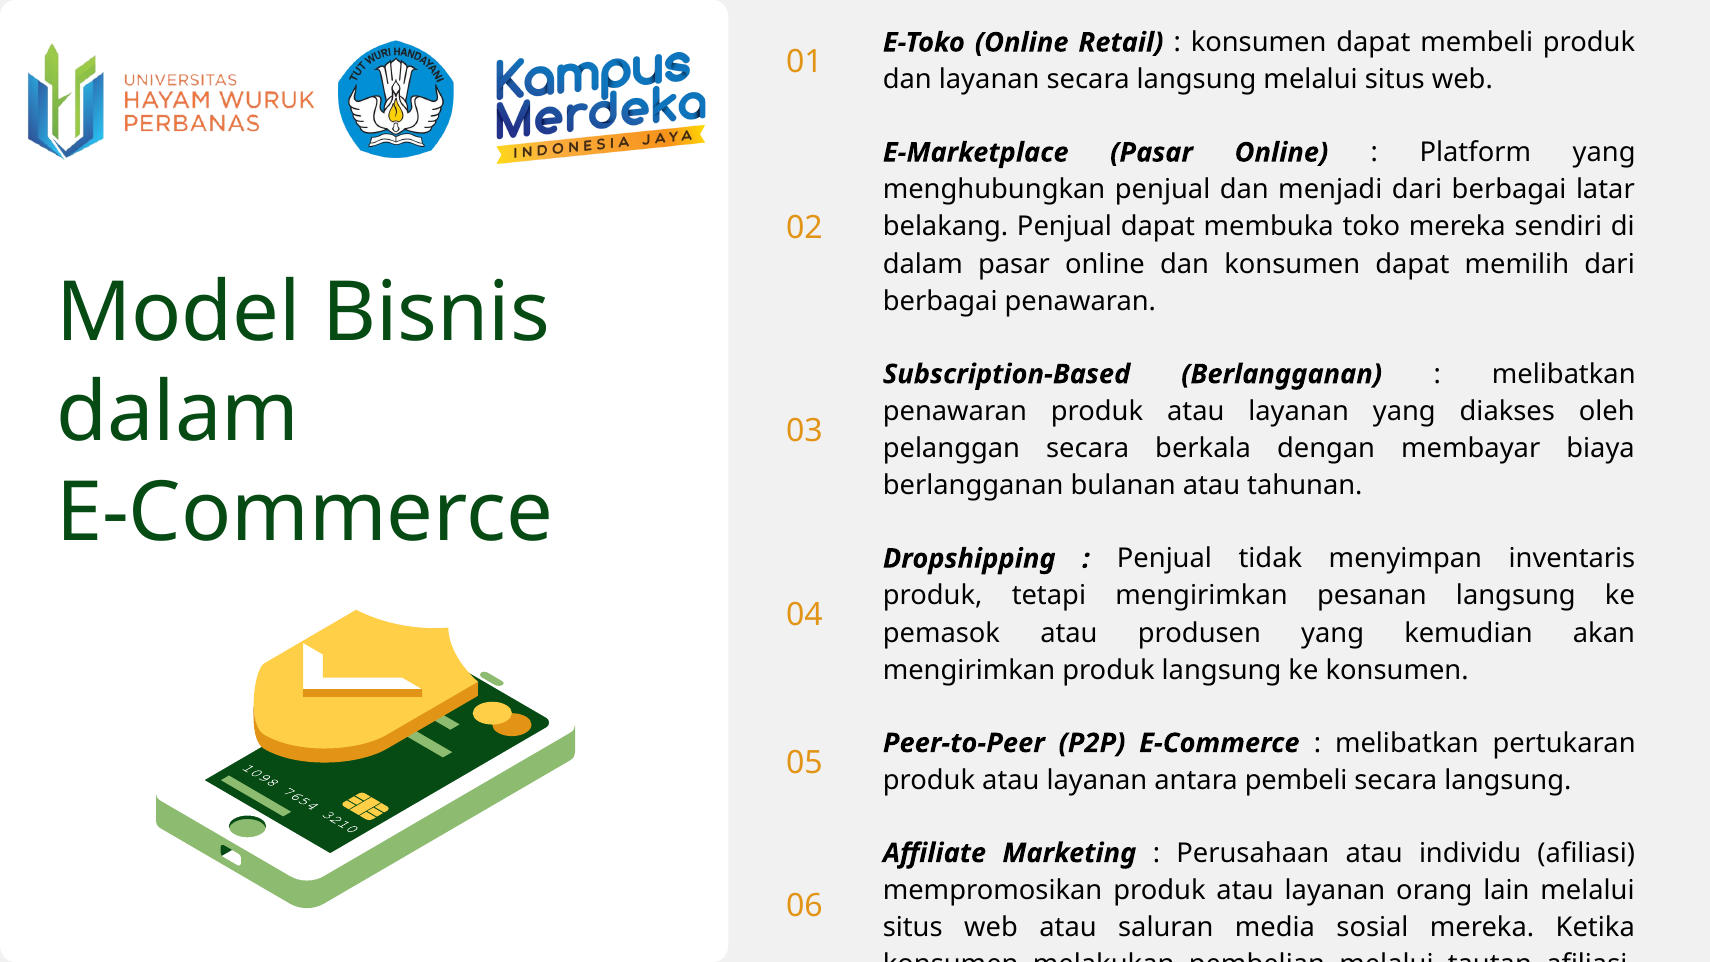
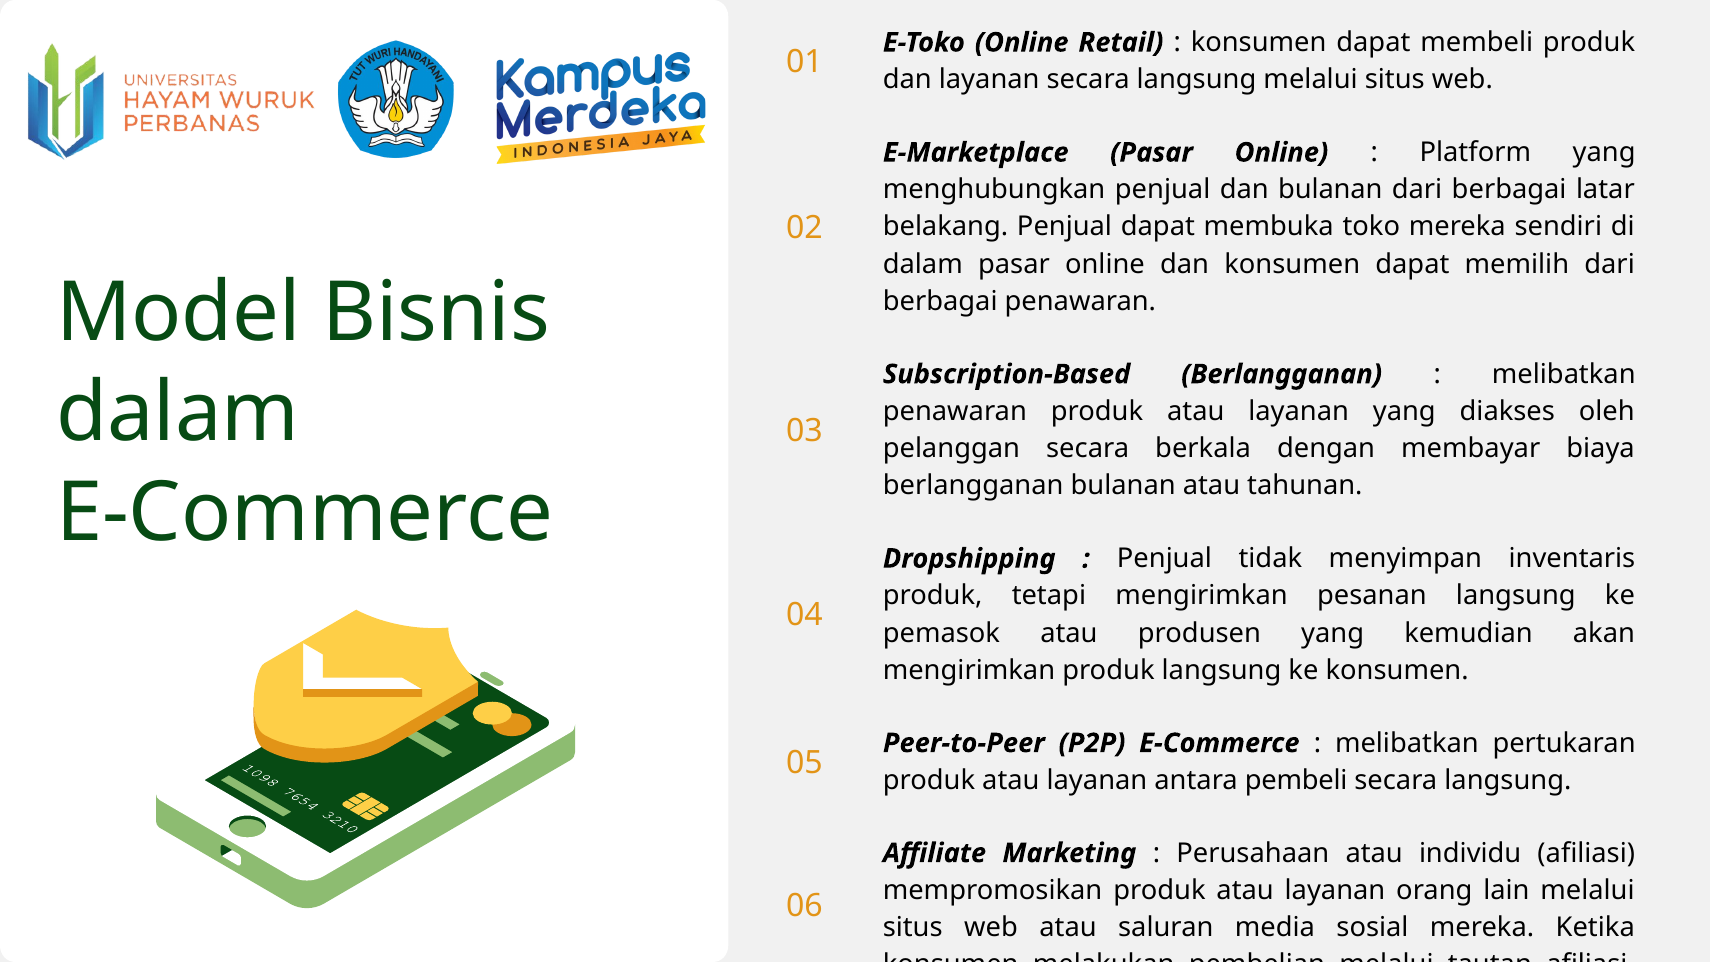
dan menjadi: menjadi -> bulanan
